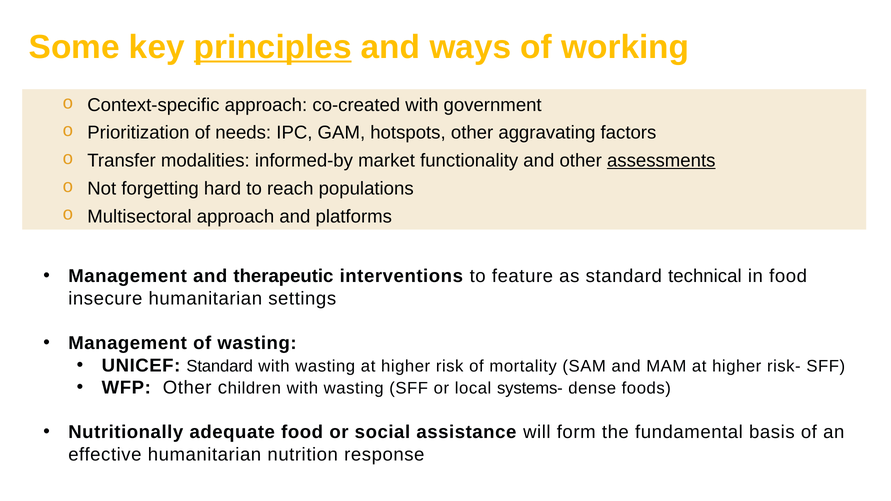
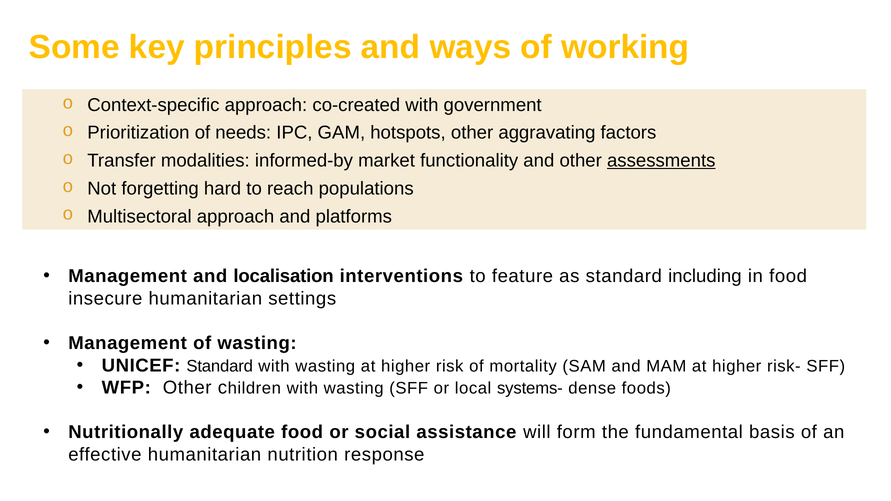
principles underline: present -> none
therapeutic: therapeutic -> localisation
technical: technical -> including
